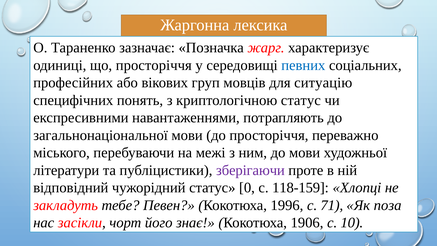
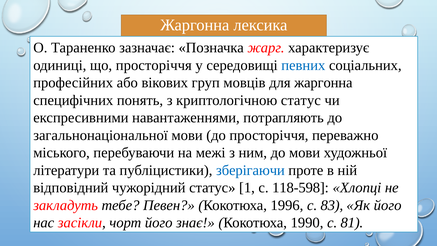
для ситуацію: ситуацію -> жаргонна
зберігаючи colour: purple -> blue
0: 0 -> 1
118-159: 118-159 -> 118-598
71: 71 -> 83
Як поза: поза -> його
1906: 1906 -> 1990
10: 10 -> 81
